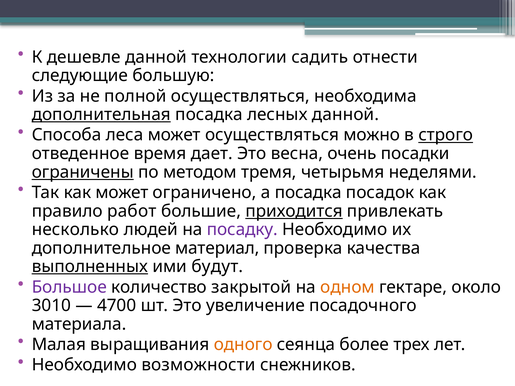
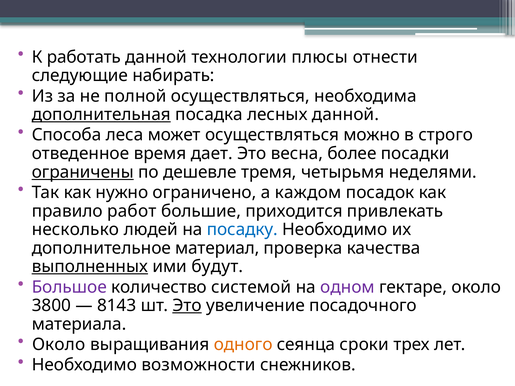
дешевле: дешевле -> работать
садить: садить -> плюсы
большую: большую -> набирать
строго underline: present -> none
очень: очень -> более
методом: методом -> дешевле
как может: может -> нужно
а посадка: посадка -> каждом
приходится underline: present -> none
посадку colour: purple -> blue
закрытой: закрытой -> системой
одном colour: orange -> purple
3010: 3010 -> 3800
4700: 4700 -> 8143
Это at (187, 306) underline: none -> present
Малая at (59, 345): Малая -> Около
более: более -> сроки
